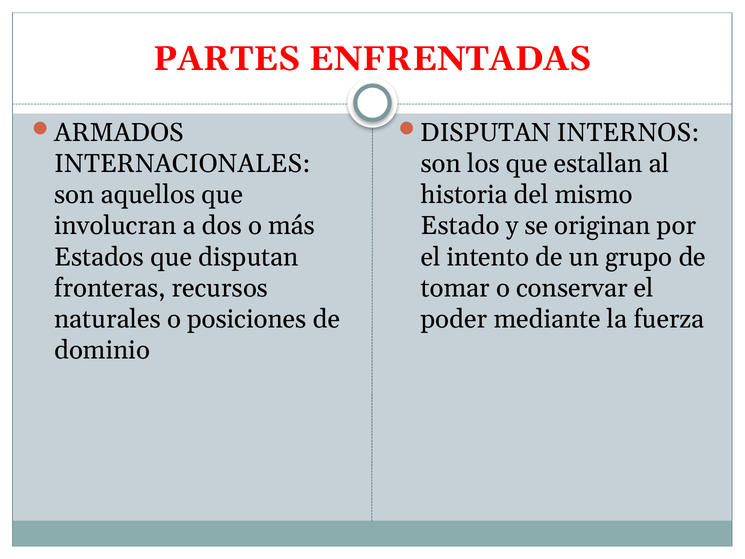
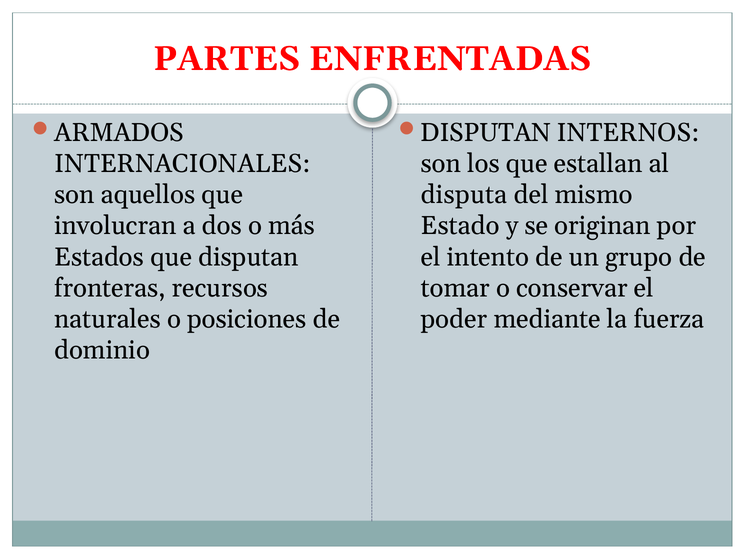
historia: historia -> disputa
